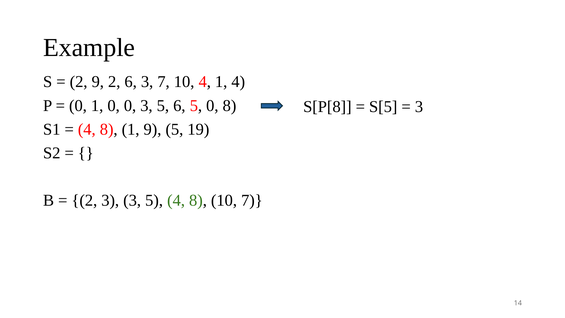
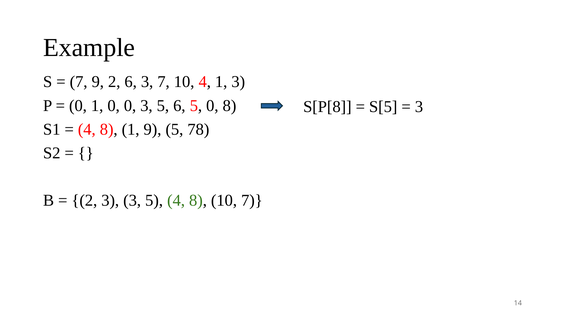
2 at (79, 82): 2 -> 7
1 4: 4 -> 3
19: 19 -> 78
